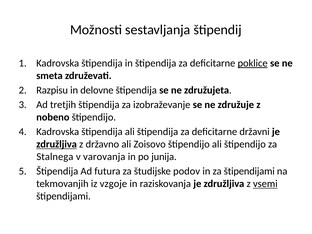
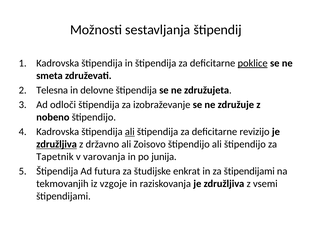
Razpisu: Razpisu -> Telesna
tretjih: tretjih -> odloči
ali at (130, 132) underline: none -> present
državni: državni -> revizijo
Stalnega: Stalnega -> Tapetnik
podov: podov -> enkrat
vsemi underline: present -> none
